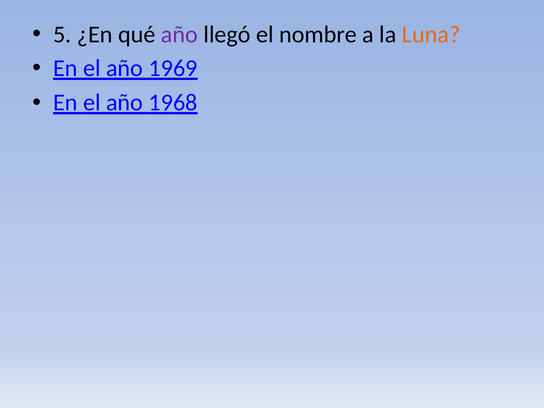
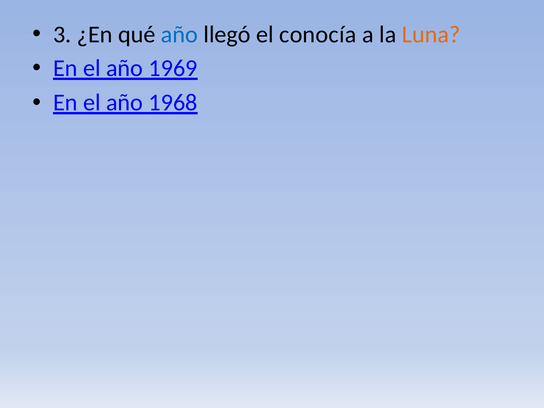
5: 5 -> 3
año at (179, 34) colour: purple -> blue
nombre: nombre -> conocía
